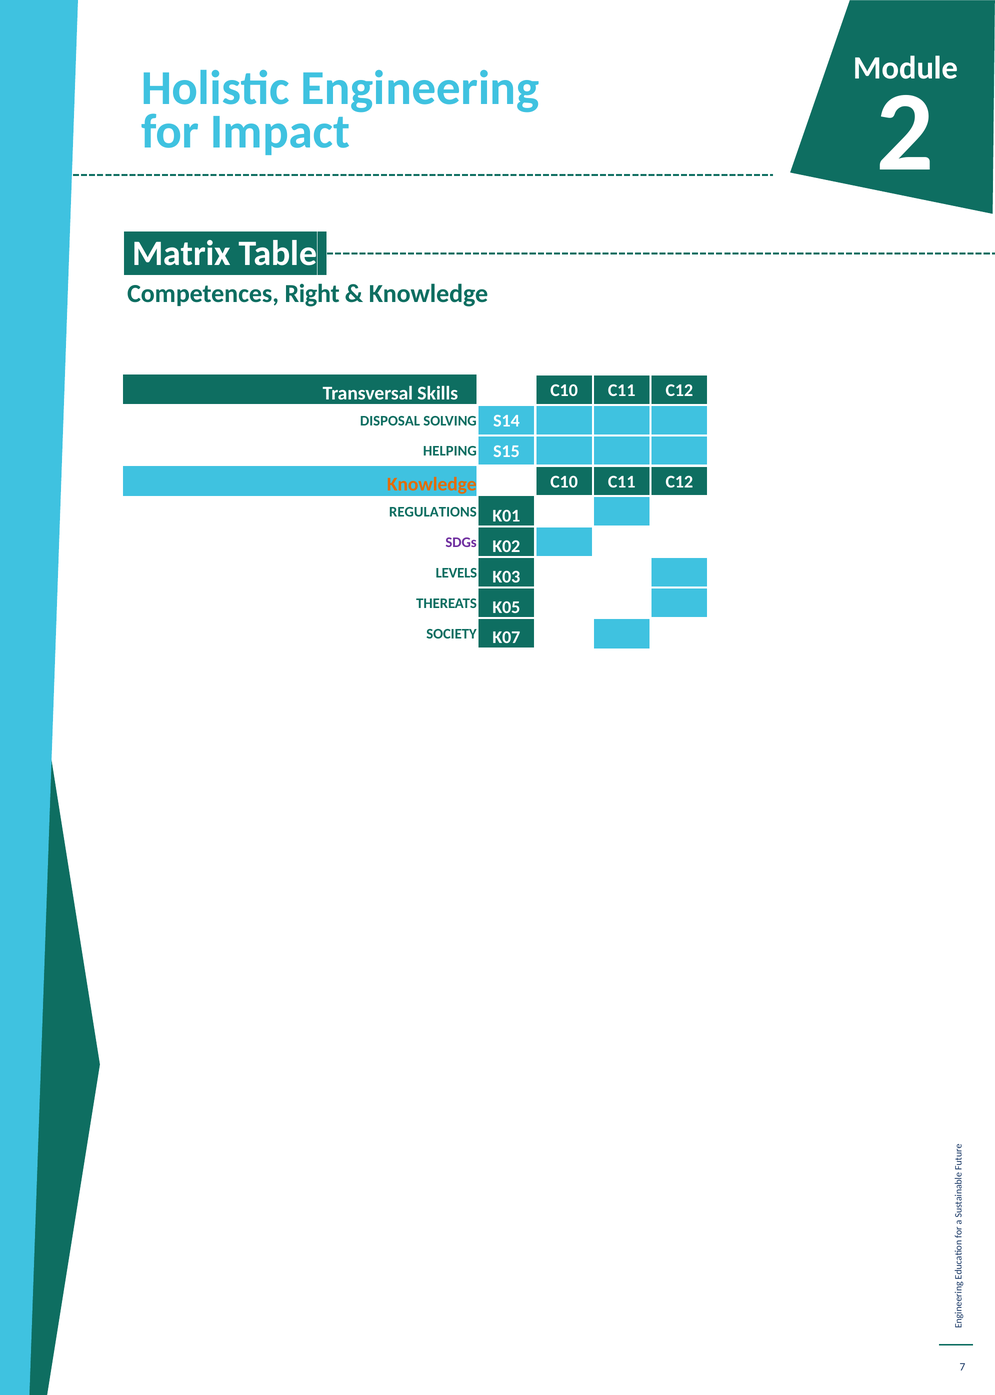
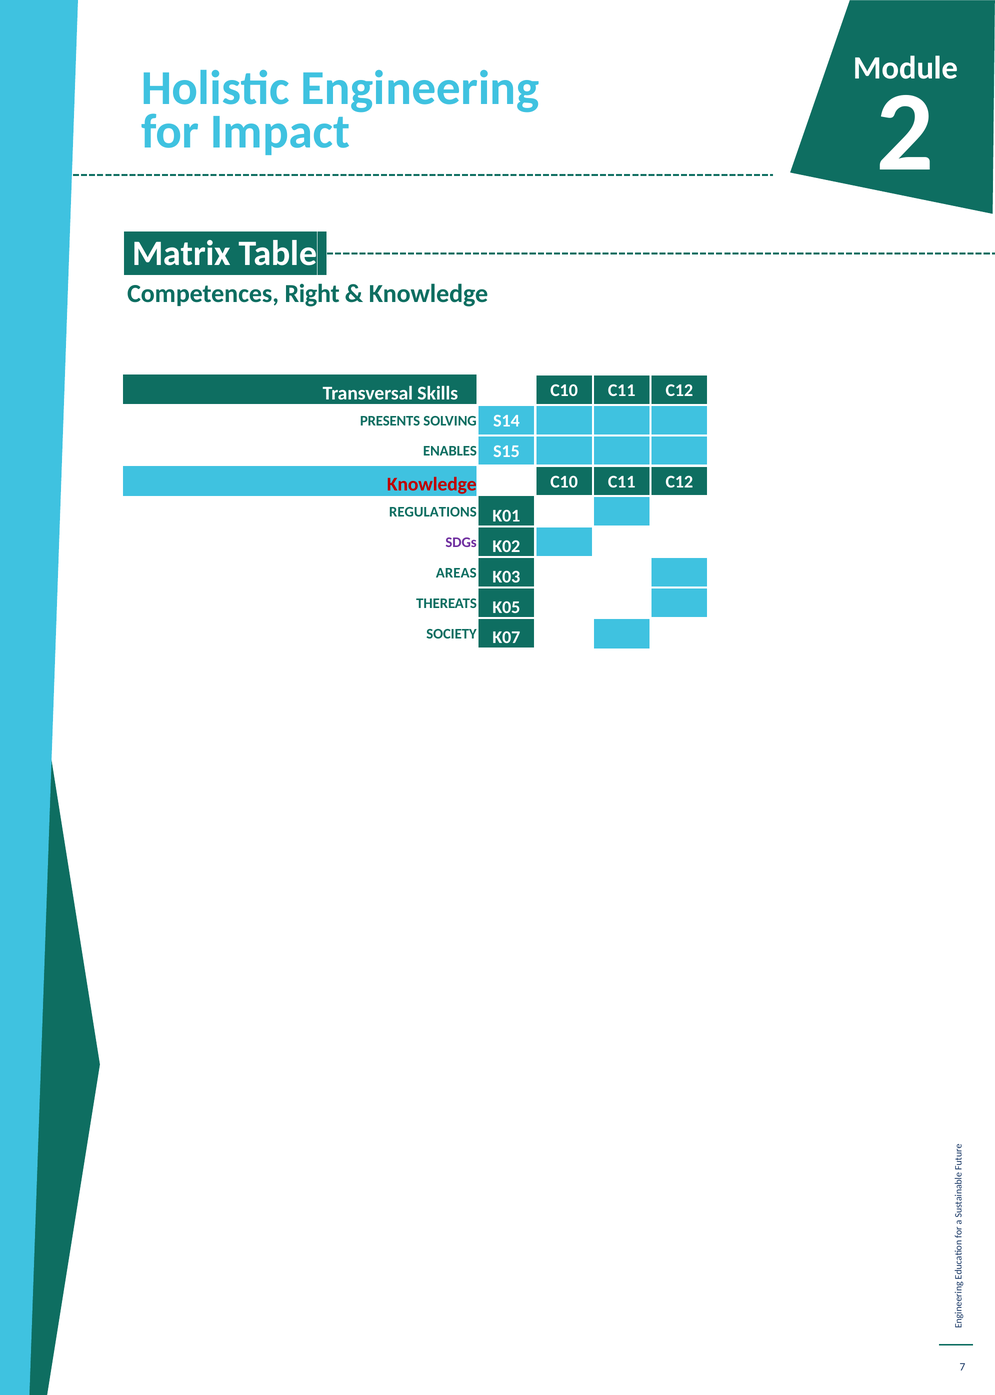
DISPOSAL: DISPOSAL -> PRESENTS
HELPING: HELPING -> ENABLES
Knowledge at (432, 485) colour: orange -> red
LEVELS: LEVELS -> AREAS
